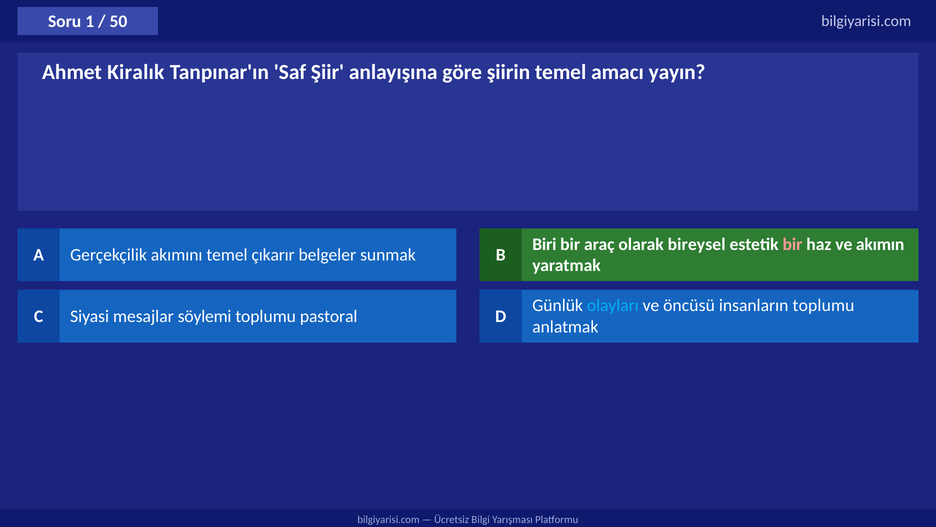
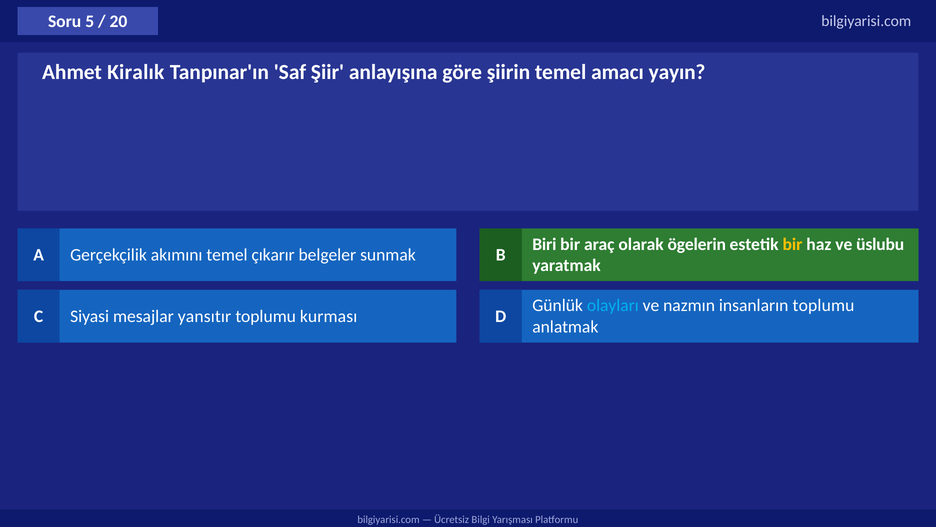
1: 1 -> 5
50: 50 -> 20
bireysel: bireysel -> ögelerin
bir at (793, 244) colour: pink -> yellow
akımın: akımın -> üslubu
öncüsü: öncüsü -> nazmın
söylemi: söylemi -> yansıtır
pastoral: pastoral -> kurması
